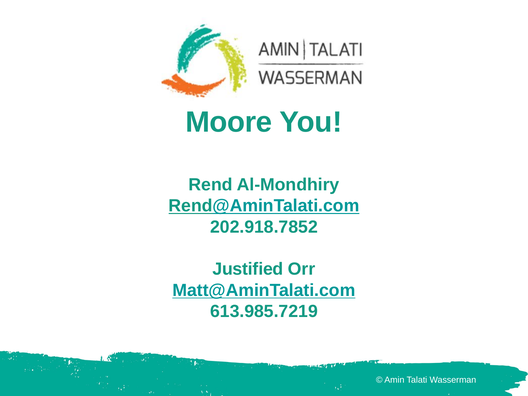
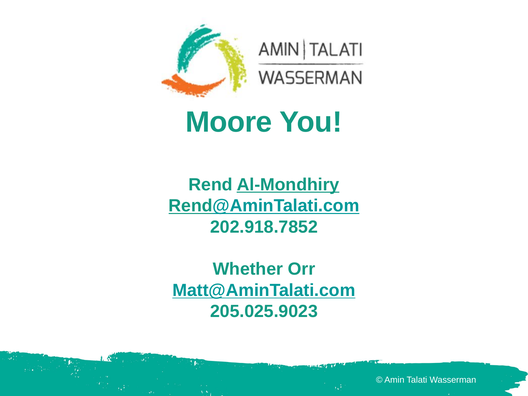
Al-Mondhiry underline: none -> present
Justified: Justified -> Whether
613.985.7219: 613.985.7219 -> 205.025.9023
